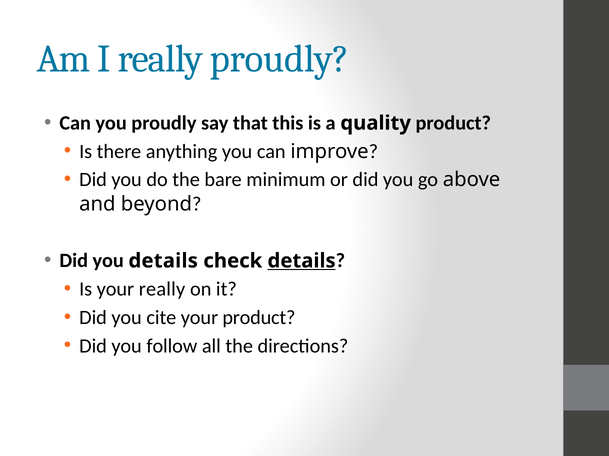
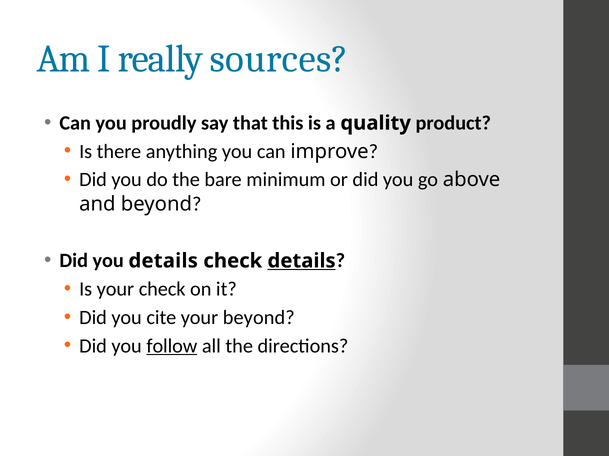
really proudly: proudly -> sources
your really: really -> check
your product: product -> beyond
follow underline: none -> present
